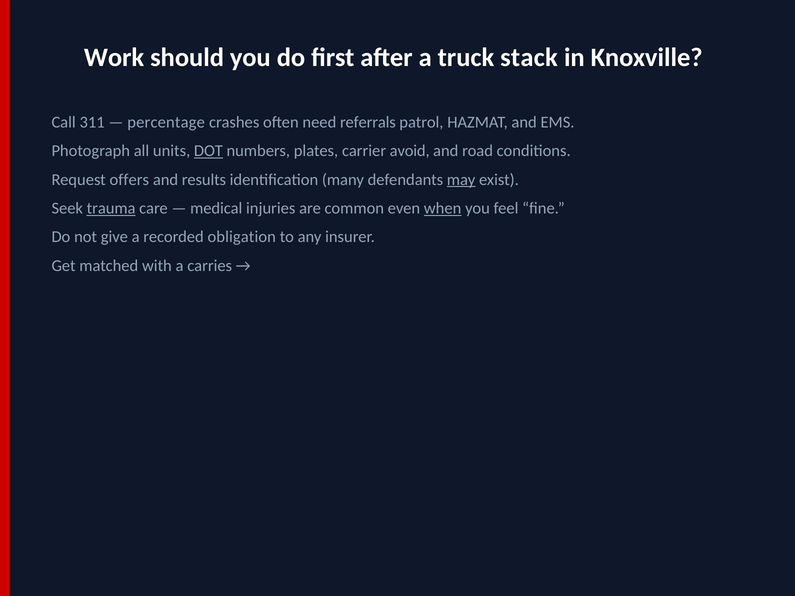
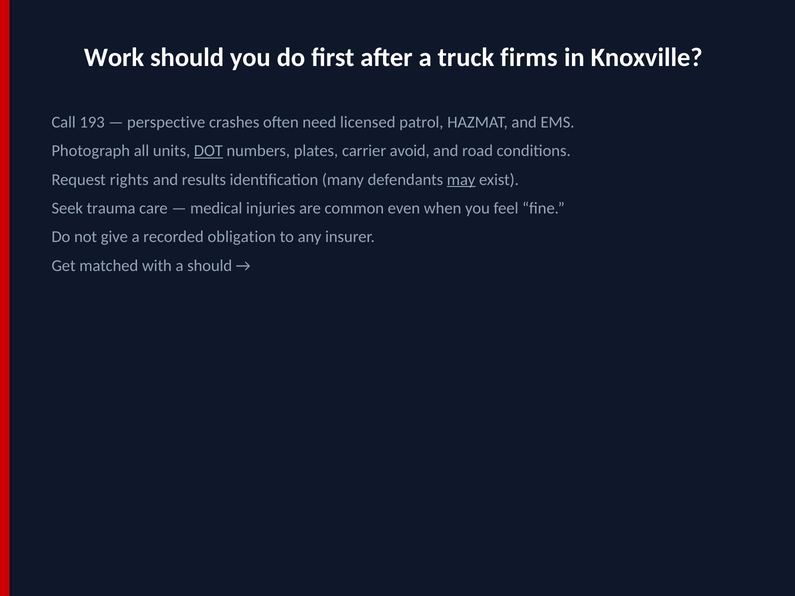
stack: stack -> firms
311: 311 -> 193
percentage: percentage -> perspective
referrals: referrals -> licensed
offers: offers -> rights
trauma underline: present -> none
when underline: present -> none
a carries: carries -> should
